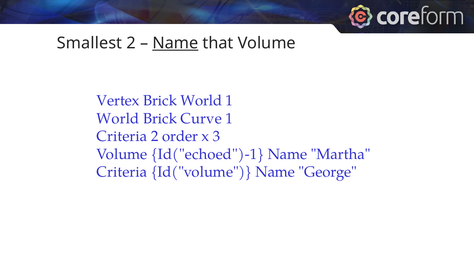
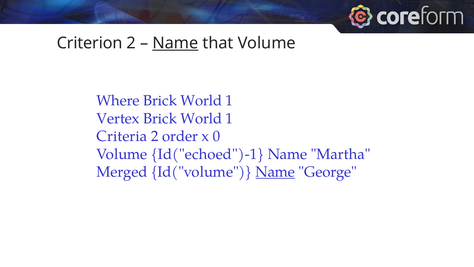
Smallest: Smallest -> Criterion
Vertex: Vertex -> Where
World at (118, 118): World -> Vertex
Curve at (201, 118): Curve -> World
3: 3 -> 0
Criteria at (122, 172): Criteria -> Merged
Name at (275, 172) underline: none -> present
